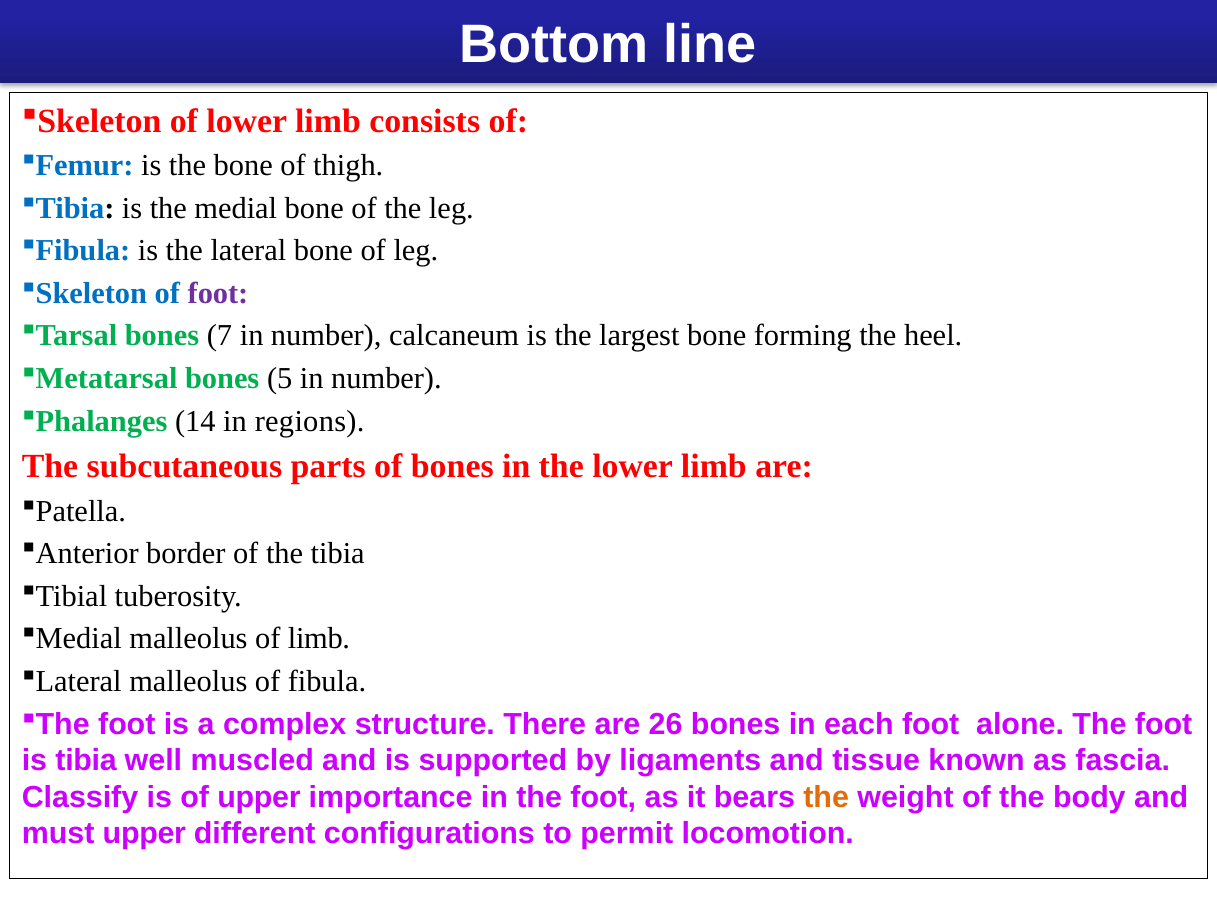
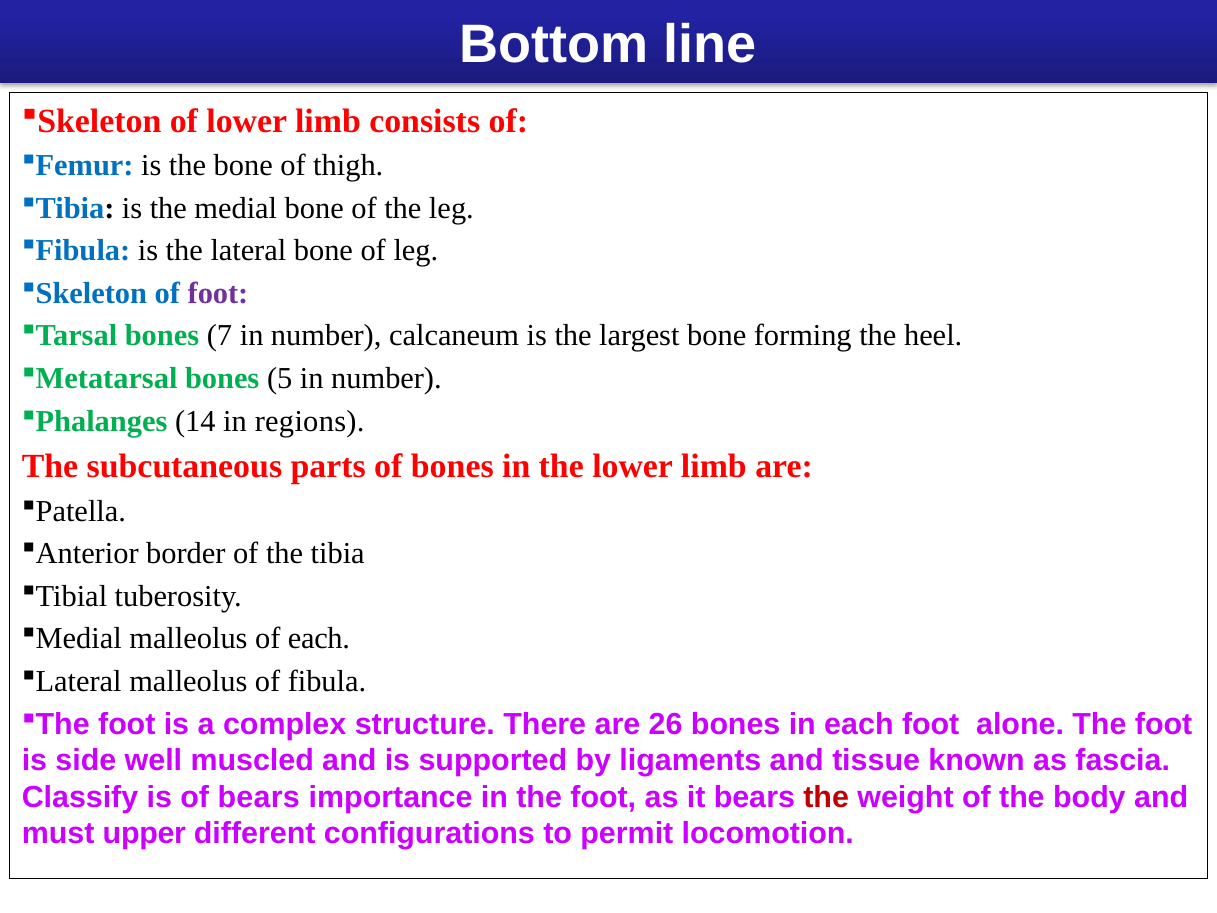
of limb: limb -> each
is tibia: tibia -> side
of upper: upper -> bears
the at (826, 797) colour: orange -> red
